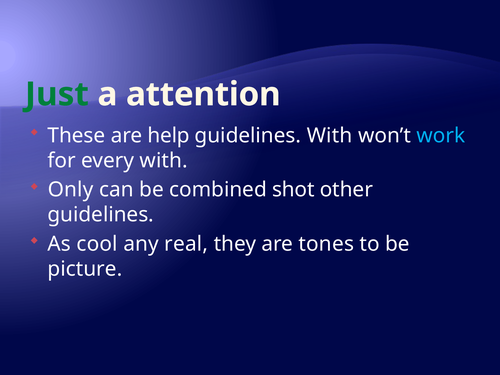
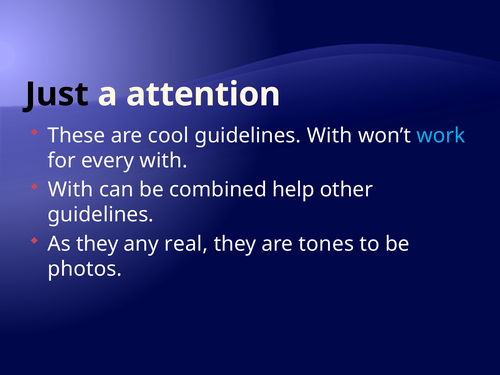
Just colour: green -> black
help: help -> cool
Only at (71, 190): Only -> With
shot: shot -> help
As cool: cool -> they
picture: picture -> photos
